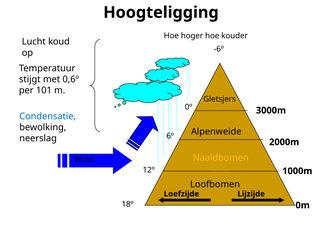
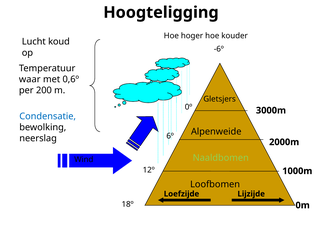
stijgt: stijgt -> waar
101: 101 -> 200
Naaldbomen colour: yellow -> light green
